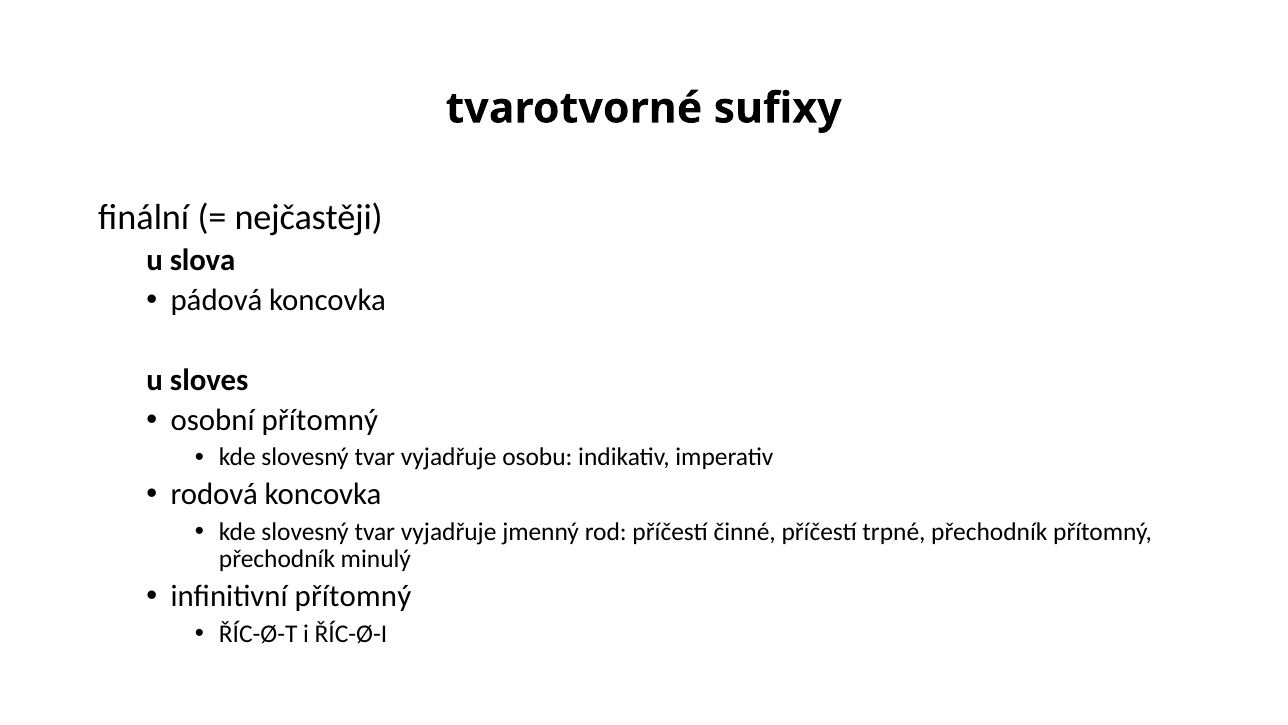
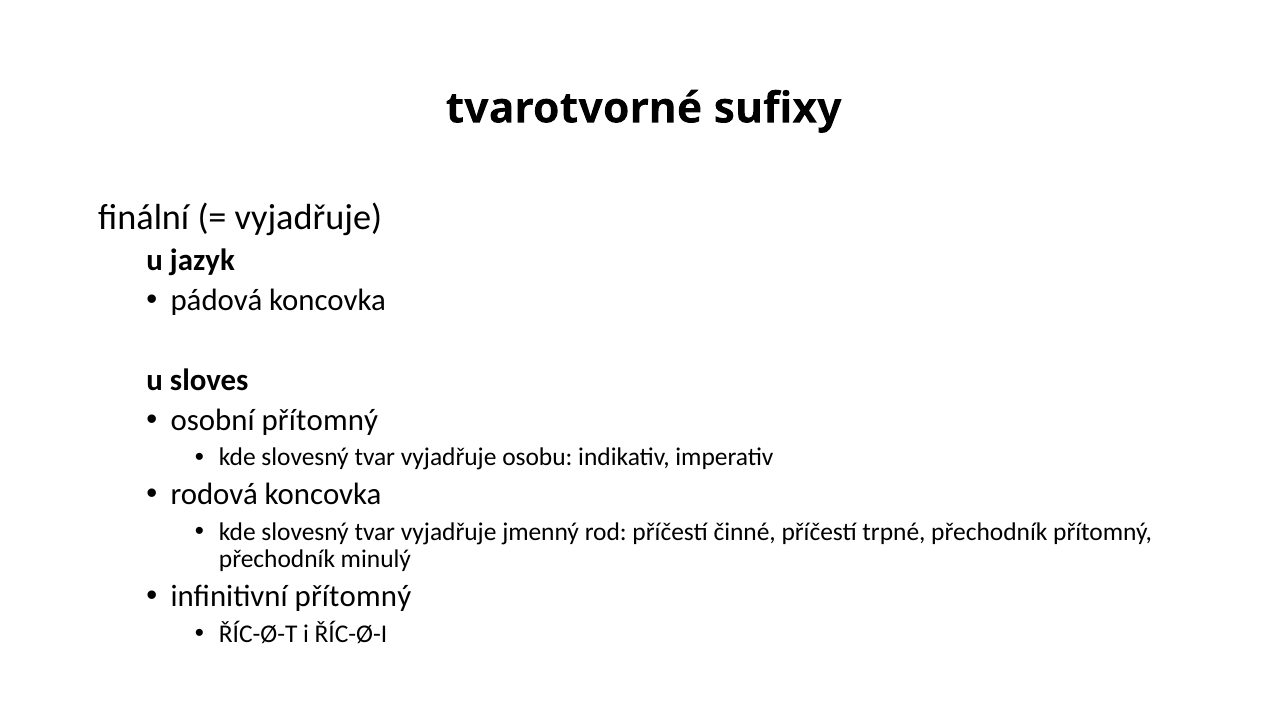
nejčastěji at (309, 217): nejčastěji -> vyjadřuje
slova: slova -> jazyk
